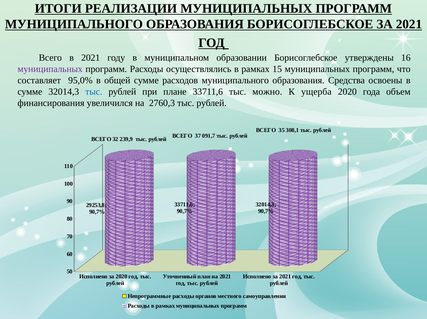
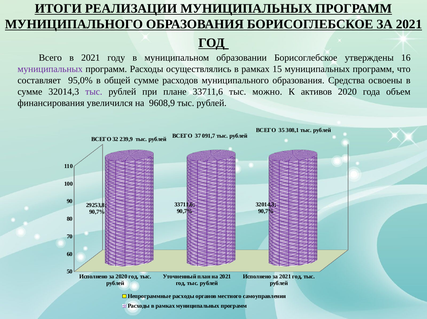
тыс at (94, 92) colour: blue -> purple
ущерба: ущерба -> активов
2760,3: 2760,3 -> 9608,9
